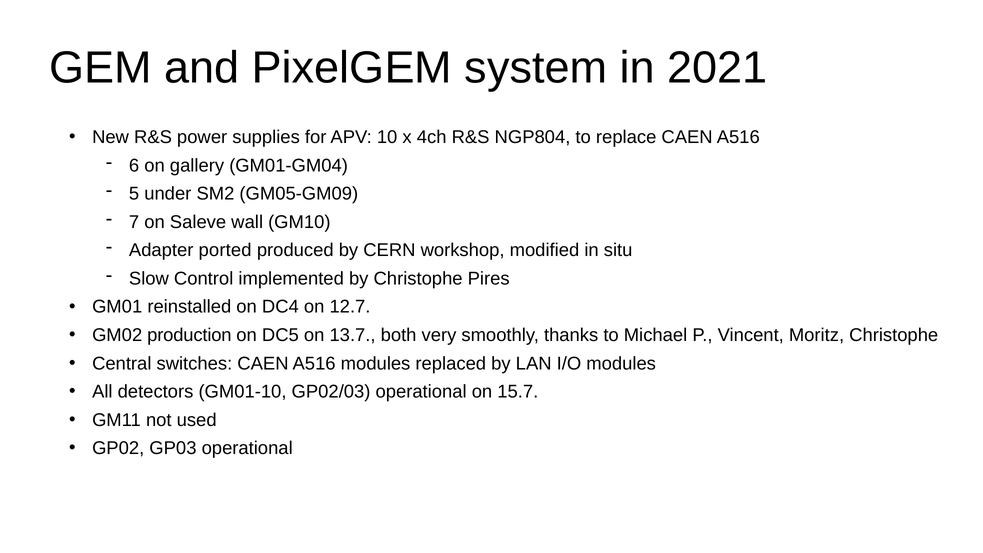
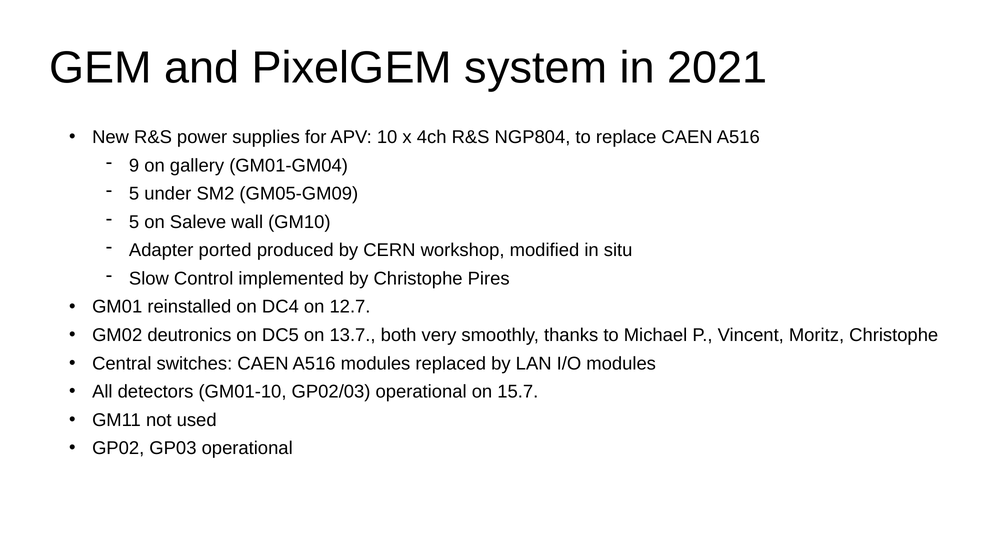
6: 6 -> 9
7 at (134, 222): 7 -> 5
production: production -> deutronics
